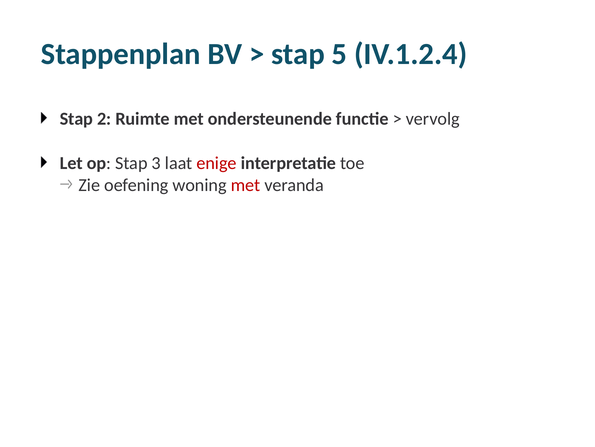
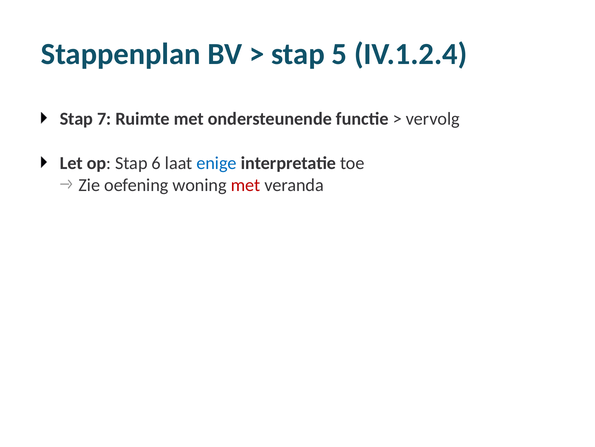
2: 2 -> 7
3: 3 -> 6
enige colour: red -> blue
